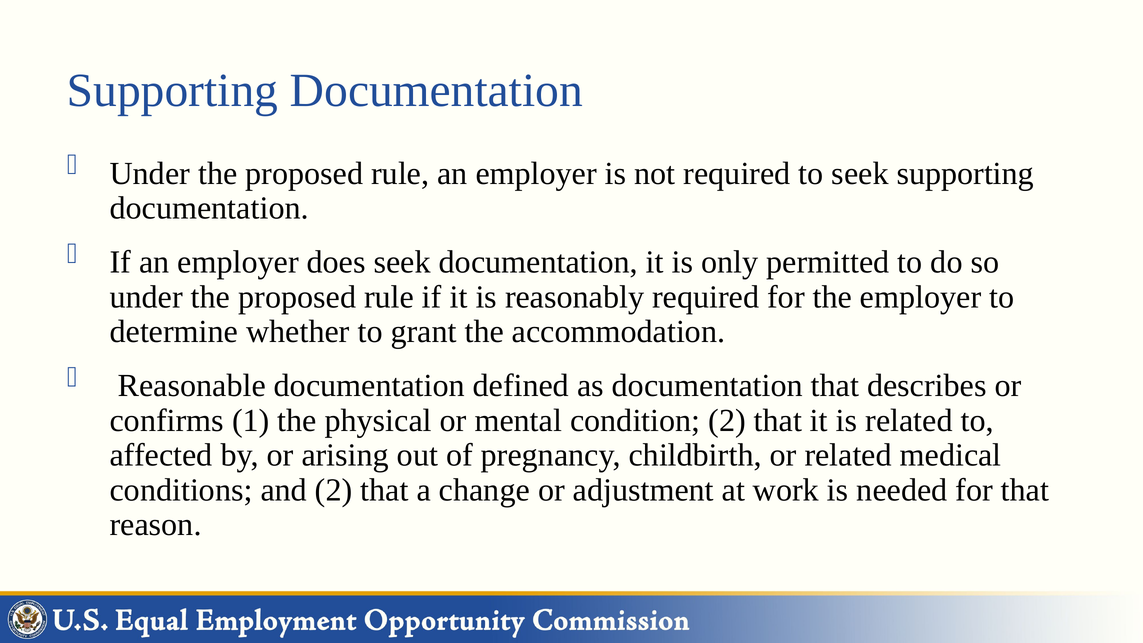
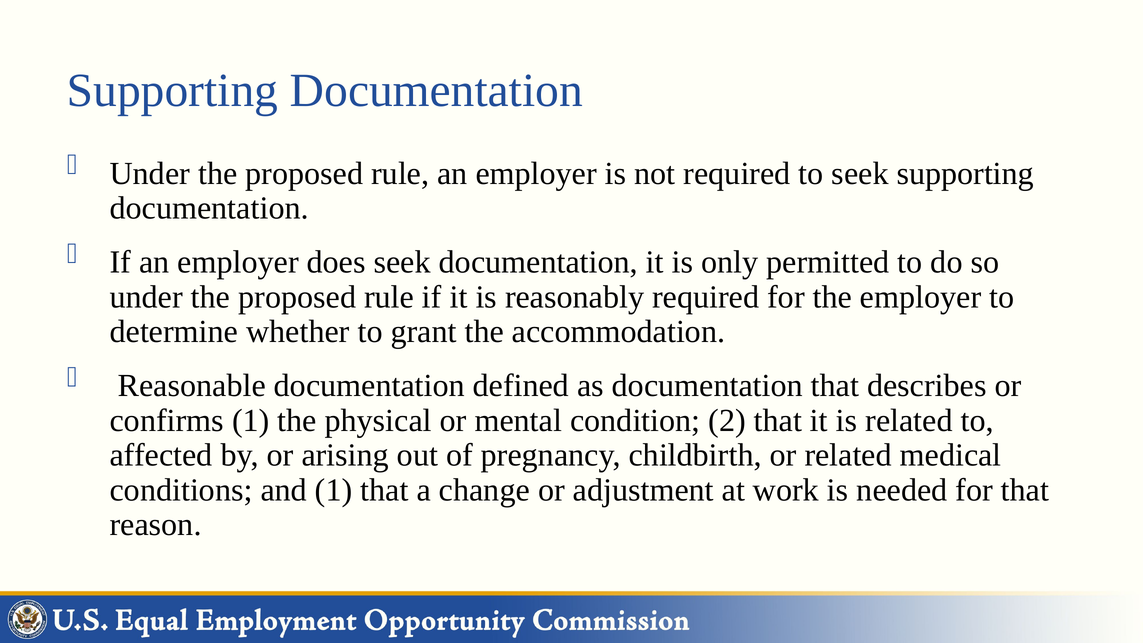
and 2: 2 -> 1
